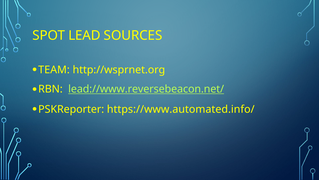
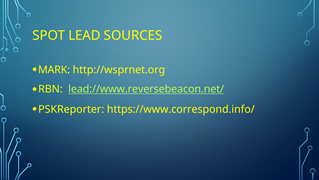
TEAM: TEAM -> MARK
https://www.automated.info/: https://www.automated.info/ -> https://www.correspond.info/
